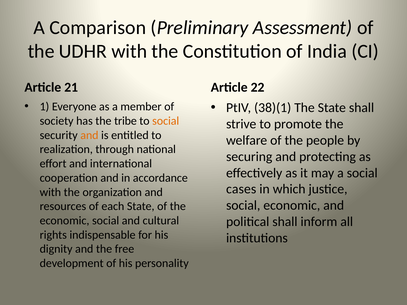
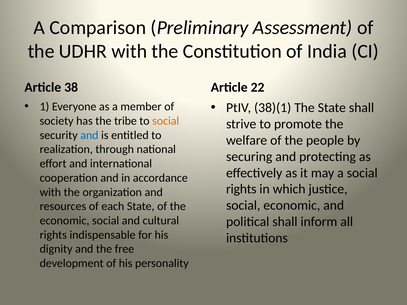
21: 21 -> 38
and at (89, 135) colour: orange -> blue
cases at (241, 189): cases -> rights
